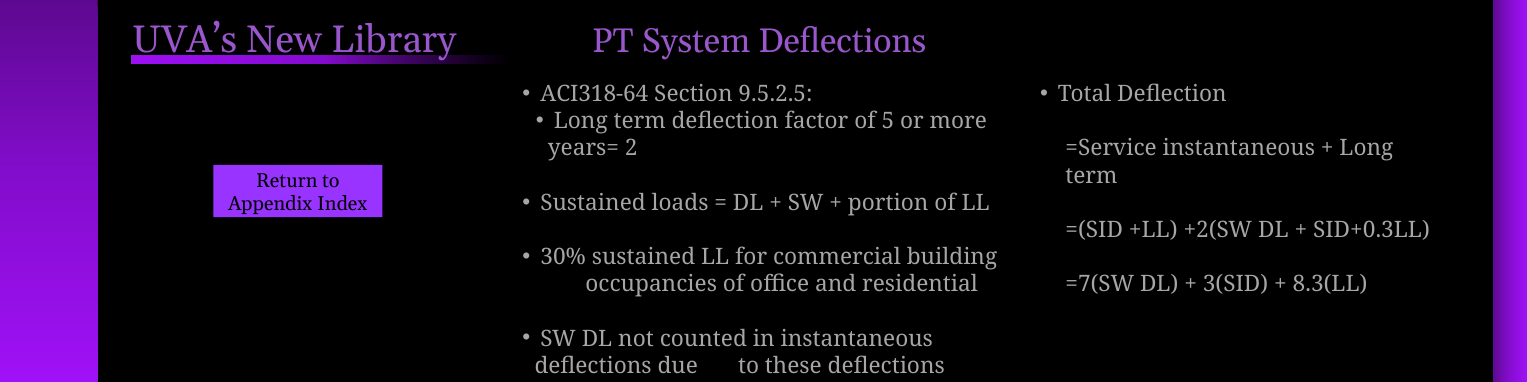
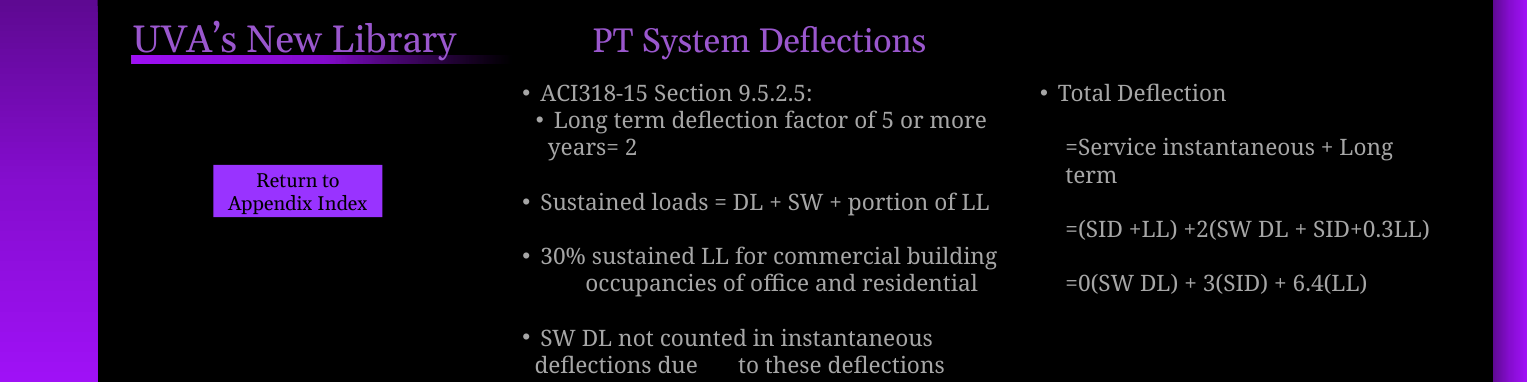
ACI318-64: ACI318-64 -> ACI318-15
=7(SW: =7(SW -> =0(SW
8.3(LL: 8.3(LL -> 6.4(LL
